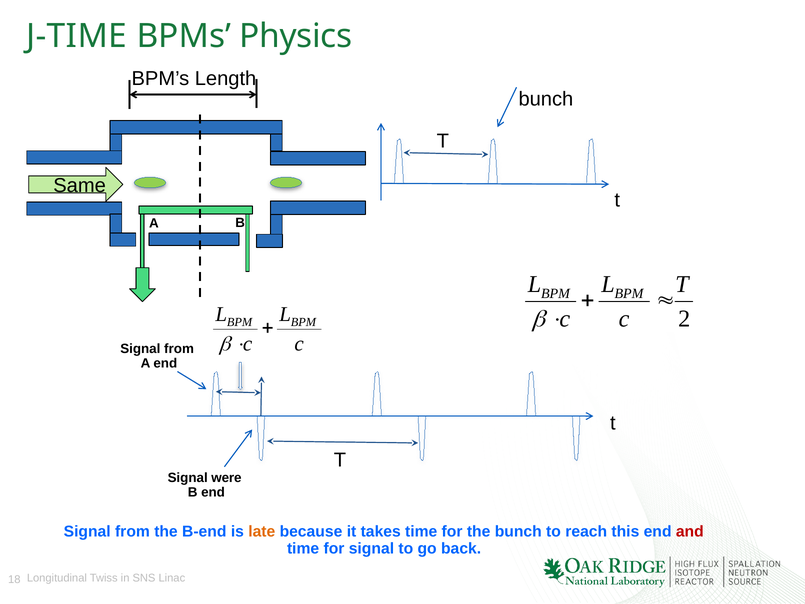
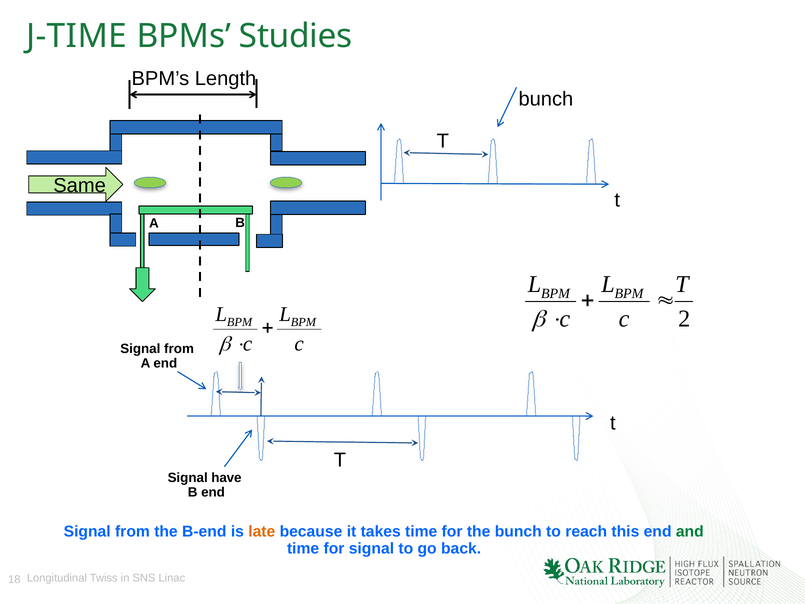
Physics: Physics -> Studies
were: were -> have
and colour: red -> green
